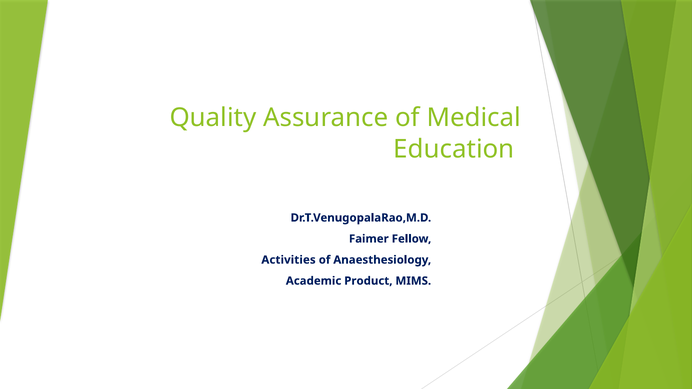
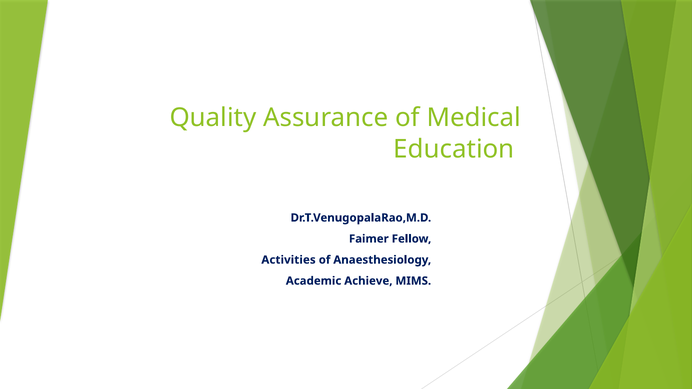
Product: Product -> Achieve
